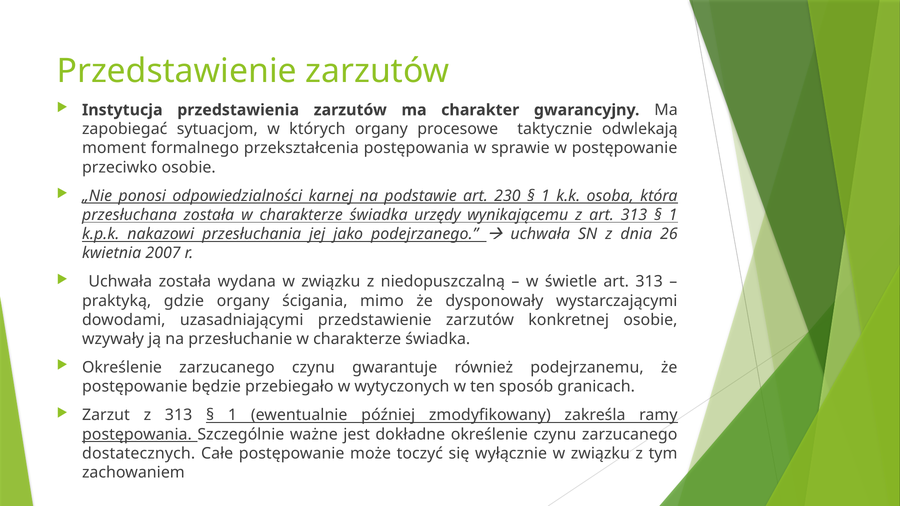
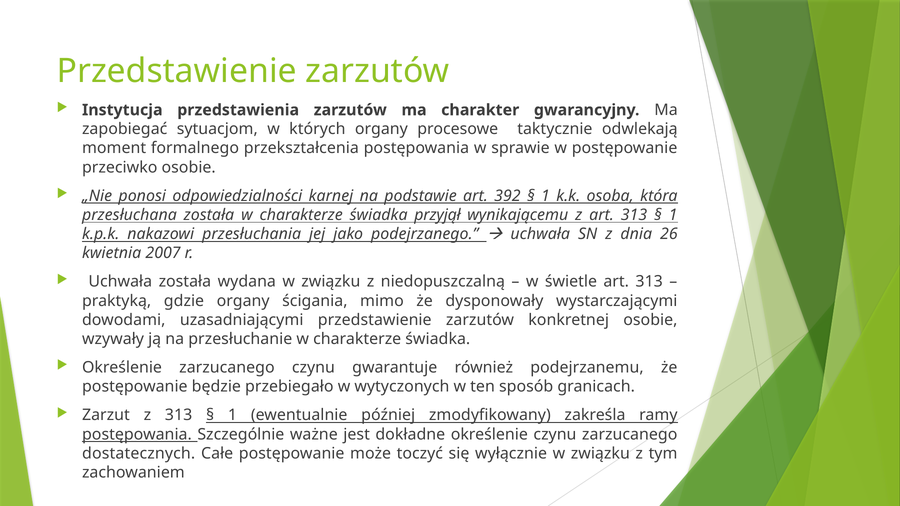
230: 230 -> 392
urzędy: urzędy -> przyjął
